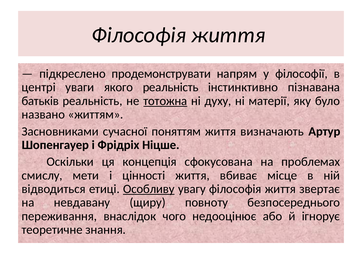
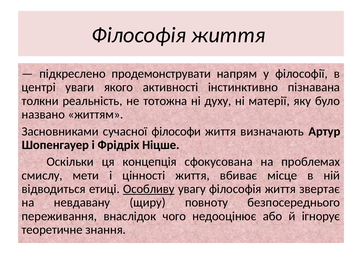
якого реальність: реальність -> активності
батьків: батьків -> толкни
тотожна underline: present -> none
поняттям: поняттям -> філософи
